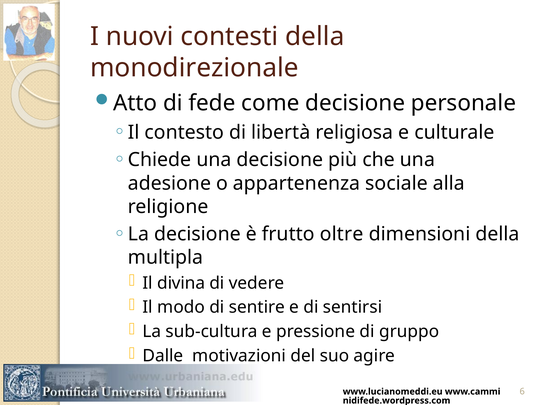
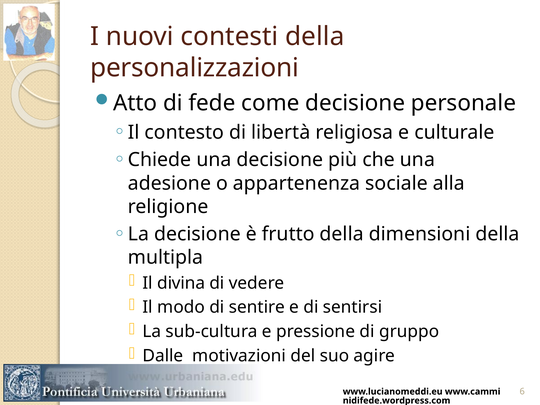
monodirezionale: monodirezionale -> personalizzazioni
frutto oltre: oltre -> della
